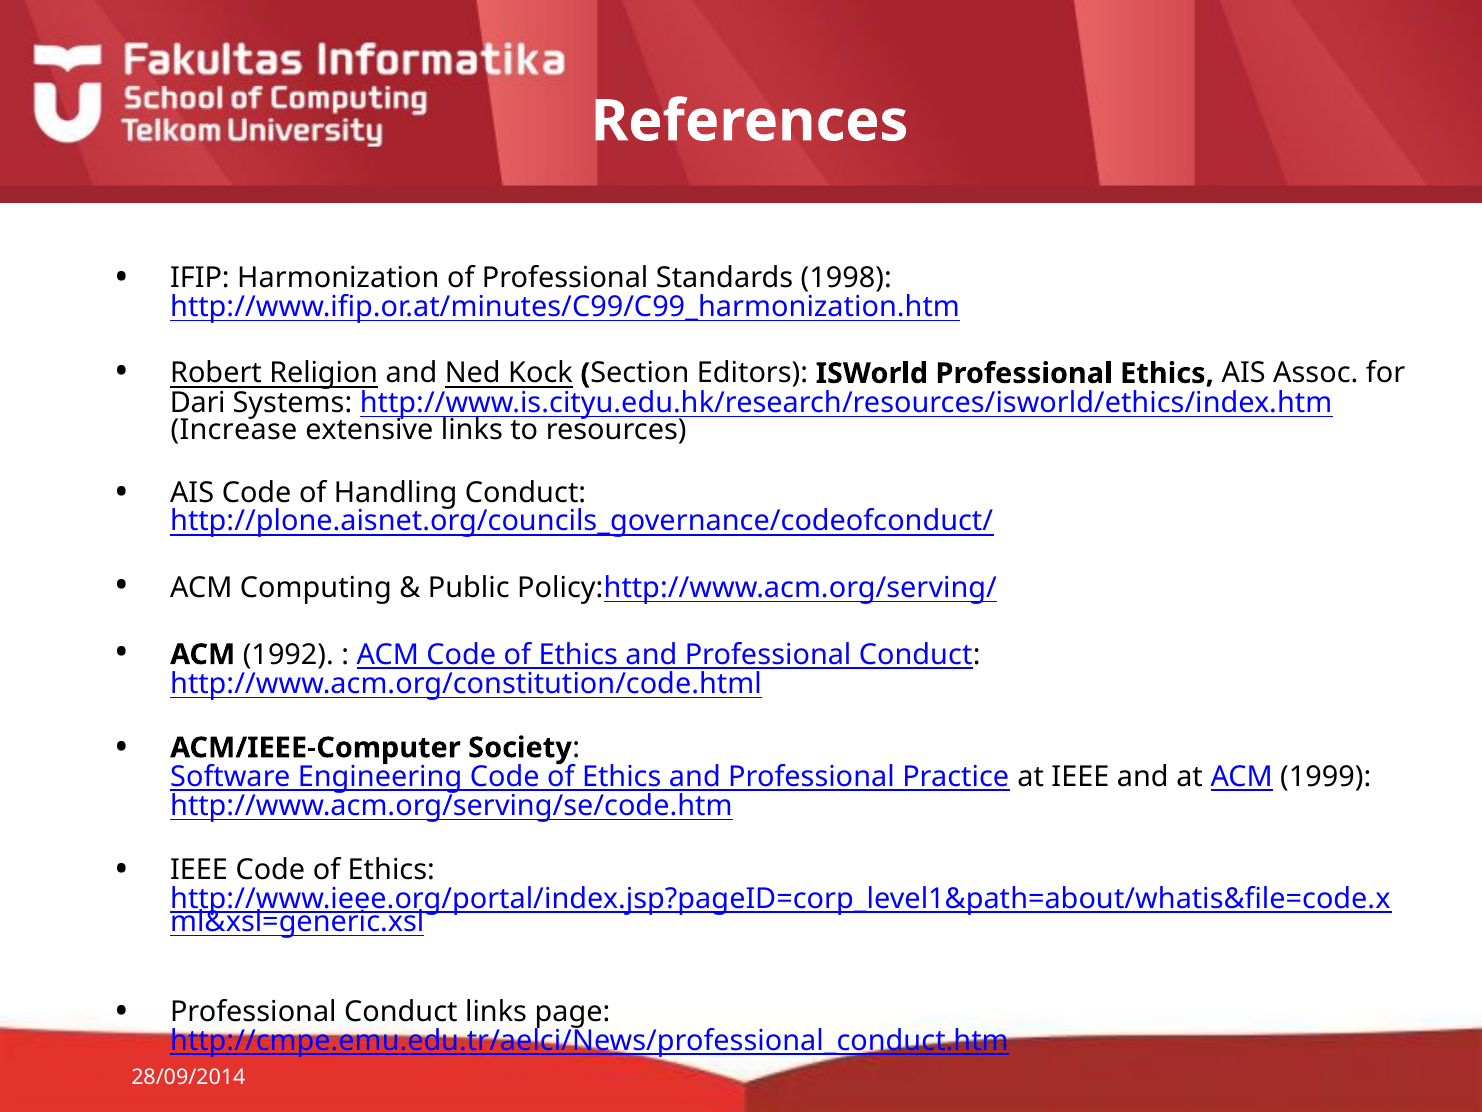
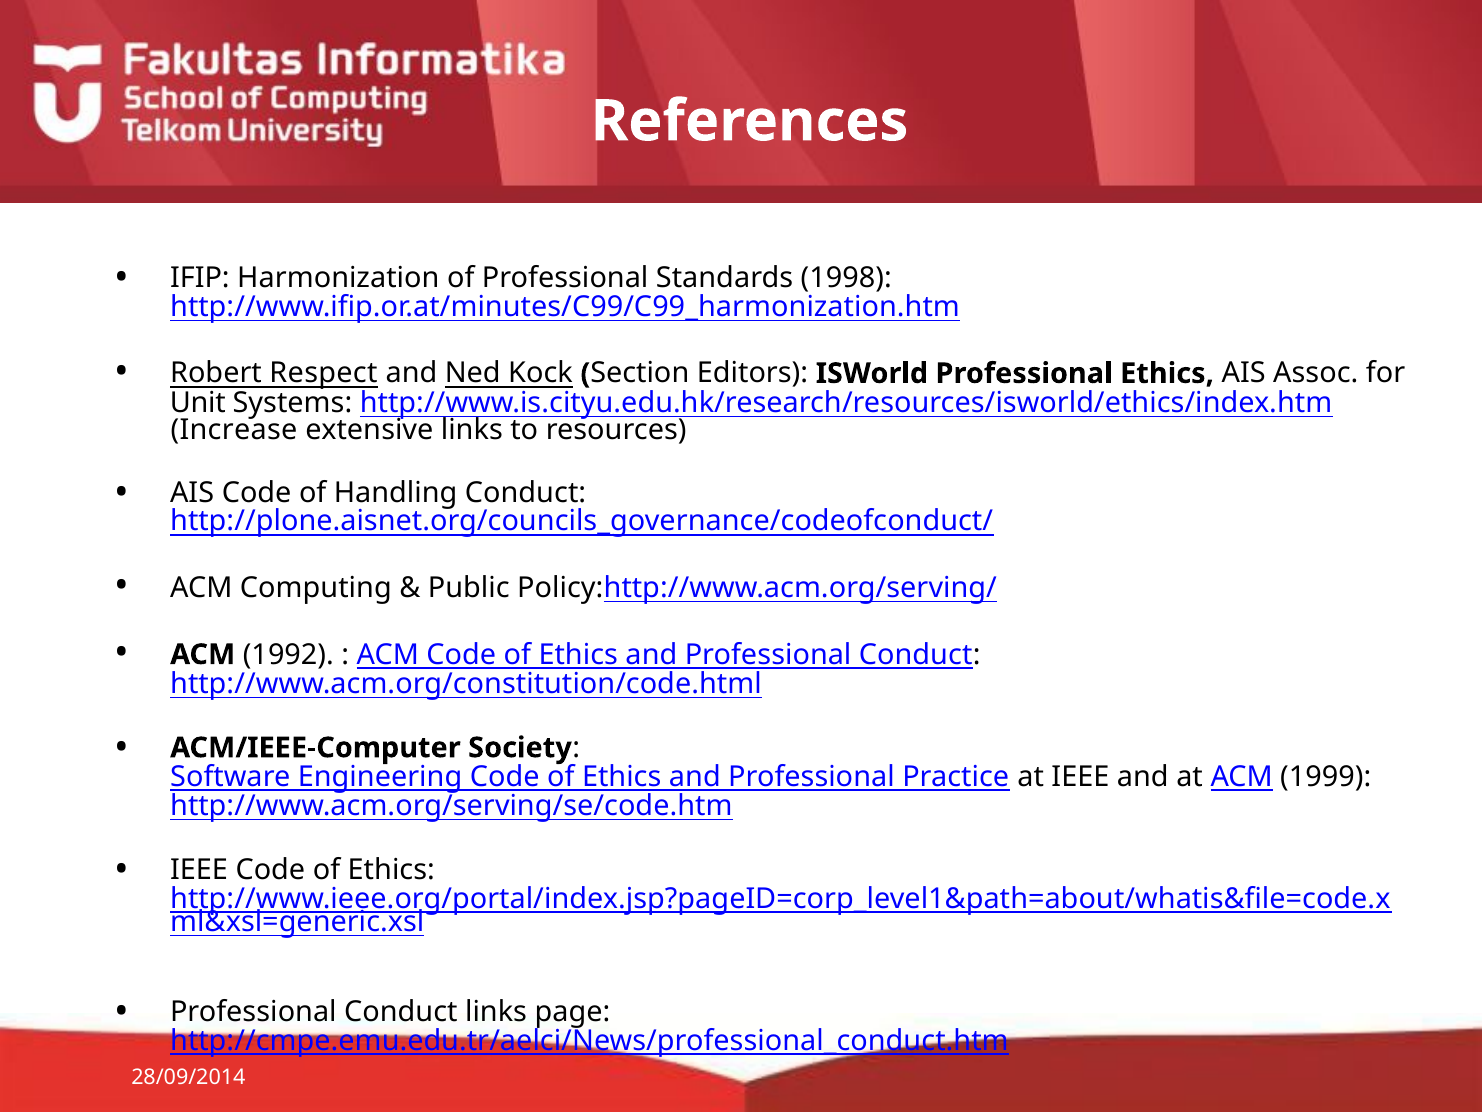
Religion: Religion -> Respect
Dari: Dari -> Unit
